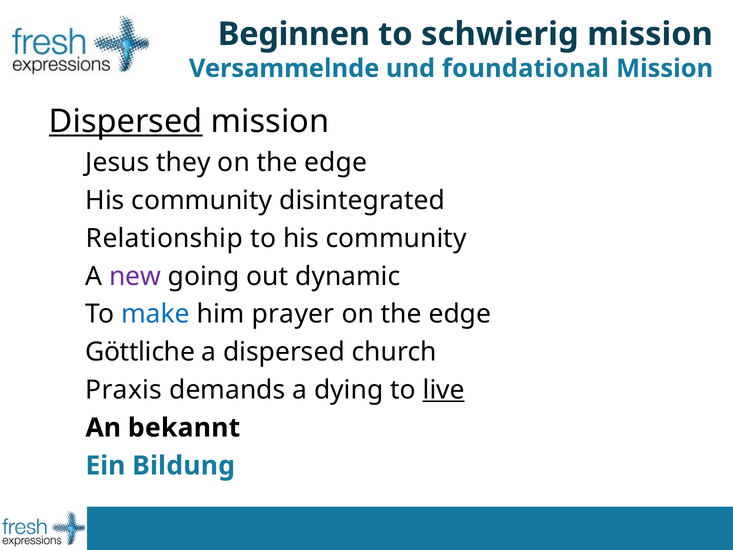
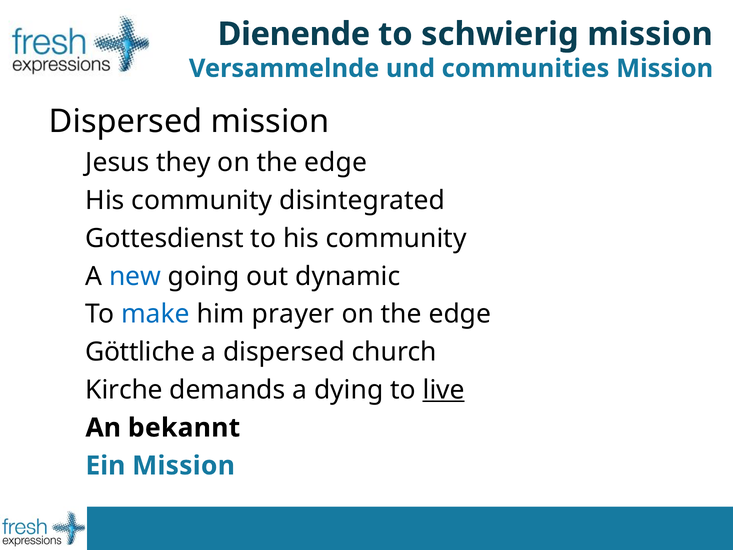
Beginnen: Beginnen -> Dienende
foundational: foundational -> communities
Dispersed at (126, 121) underline: present -> none
Relationship: Relationship -> Gottesdienst
new colour: purple -> blue
Praxis: Praxis -> Kirche
Ein Bildung: Bildung -> Mission
